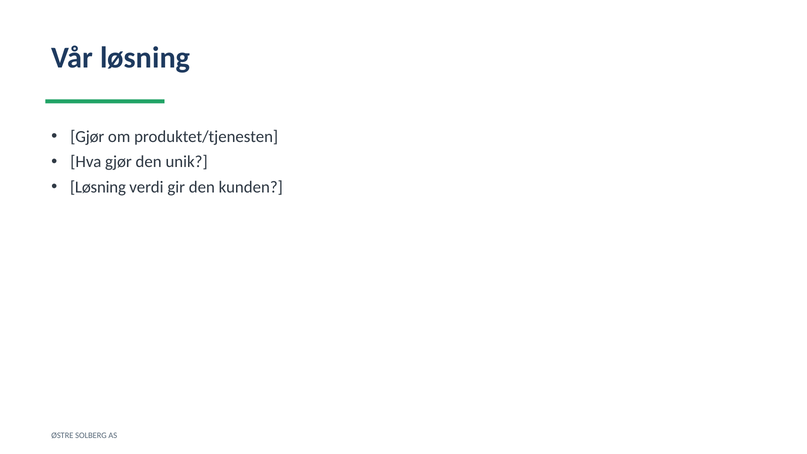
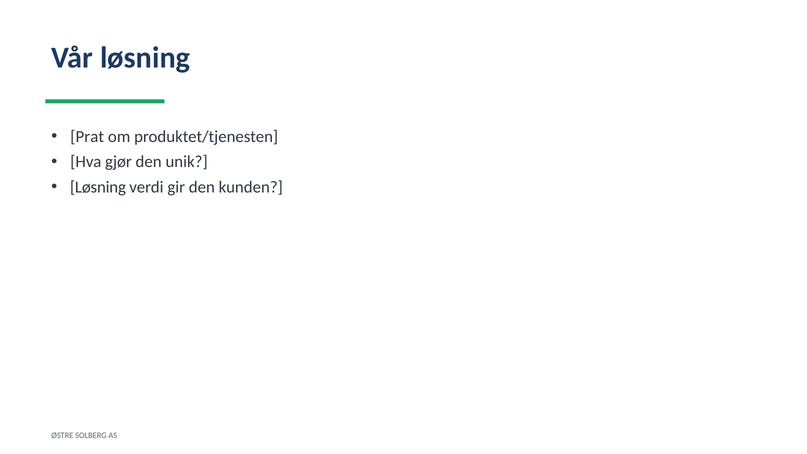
Gjør at (87, 137): Gjør -> Prat
